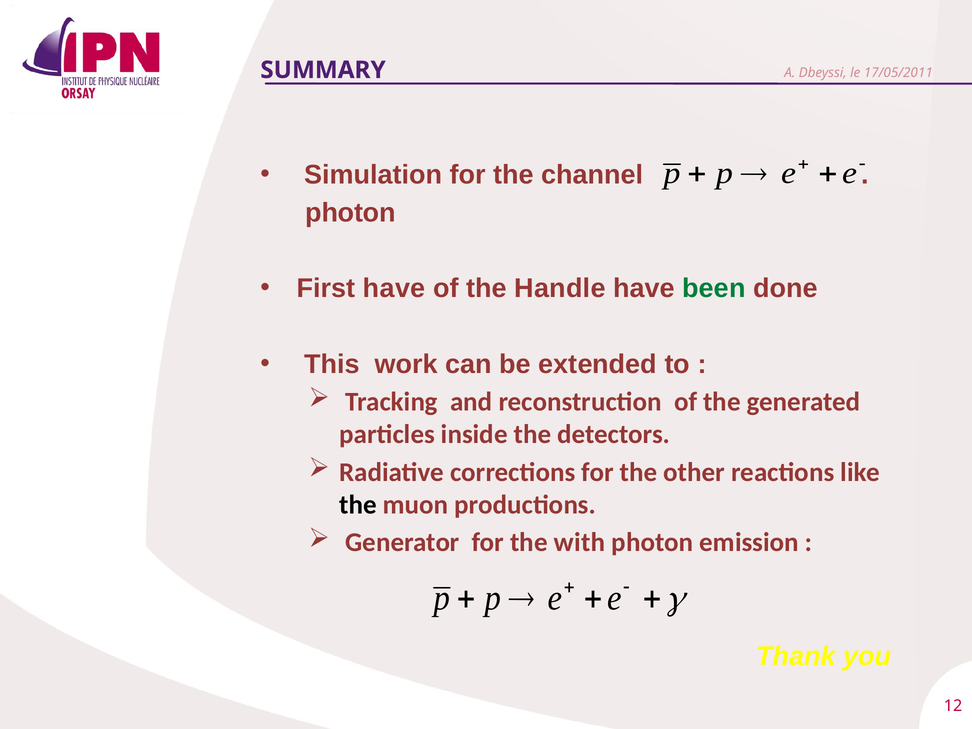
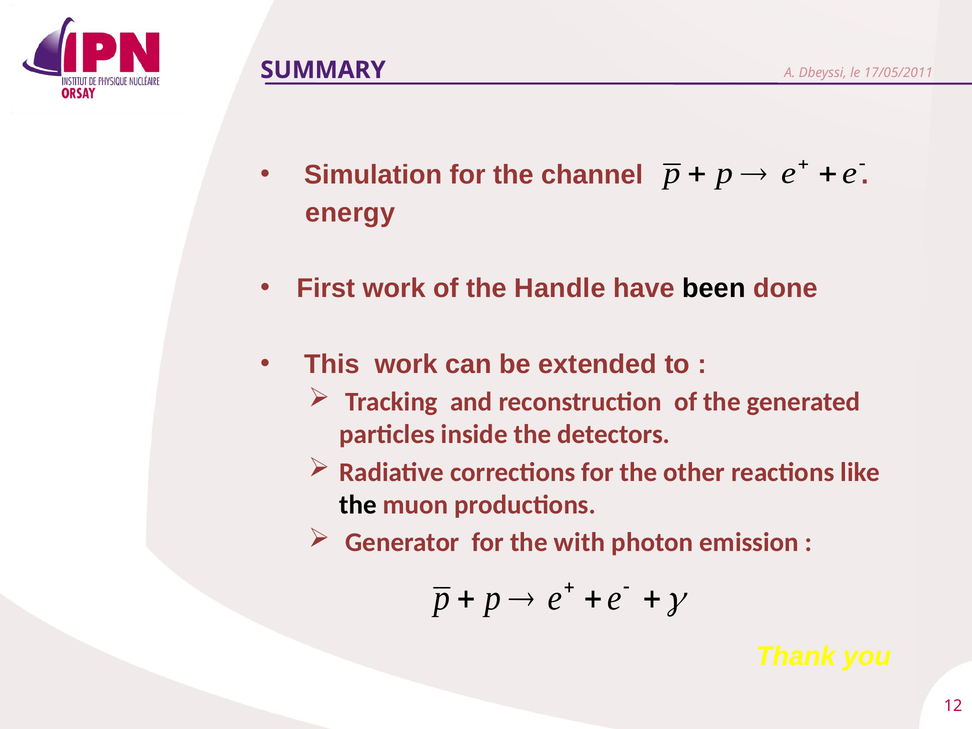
photon at (350, 213): photon -> energy
First have: have -> work
been colour: green -> black
